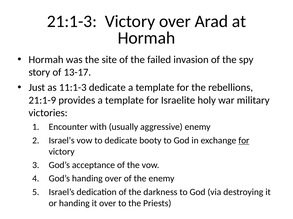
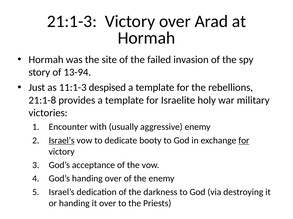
13-17: 13-17 -> 13-94
11:1-3 dedicate: dedicate -> despised
21:1-9: 21:1-9 -> 21:1-8
Israel’s at (62, 141) underline: none -> present
